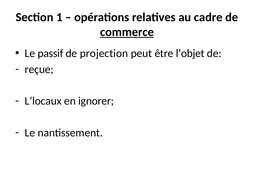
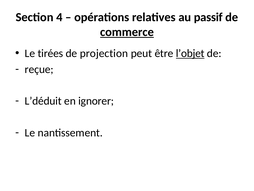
1: 1 -> 4
cadre: cadre -> passif
passif: passif -> tirées
l’objet underline: none -> present
L’locaux: L’locaux -> L’déduit
